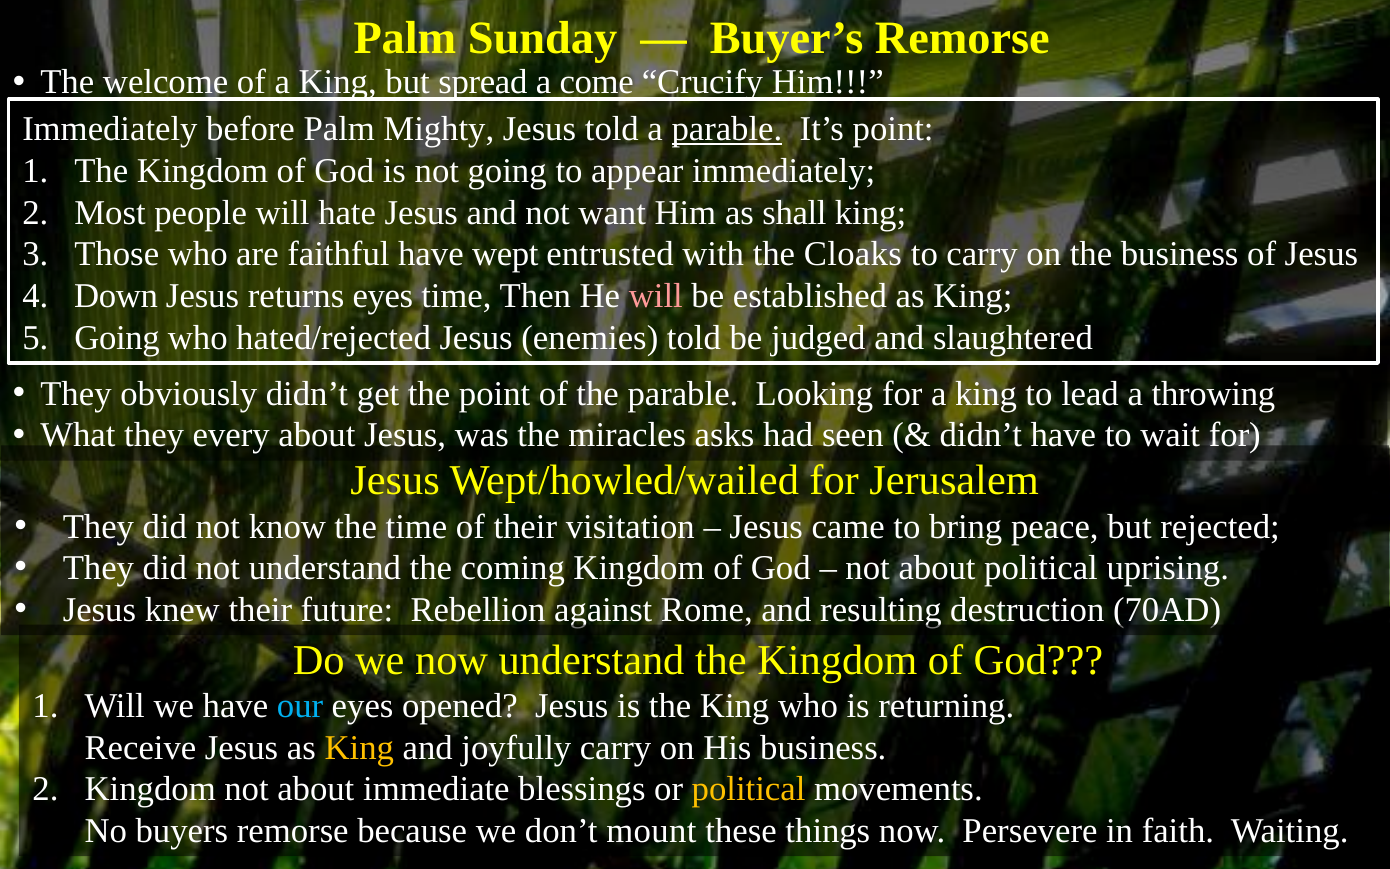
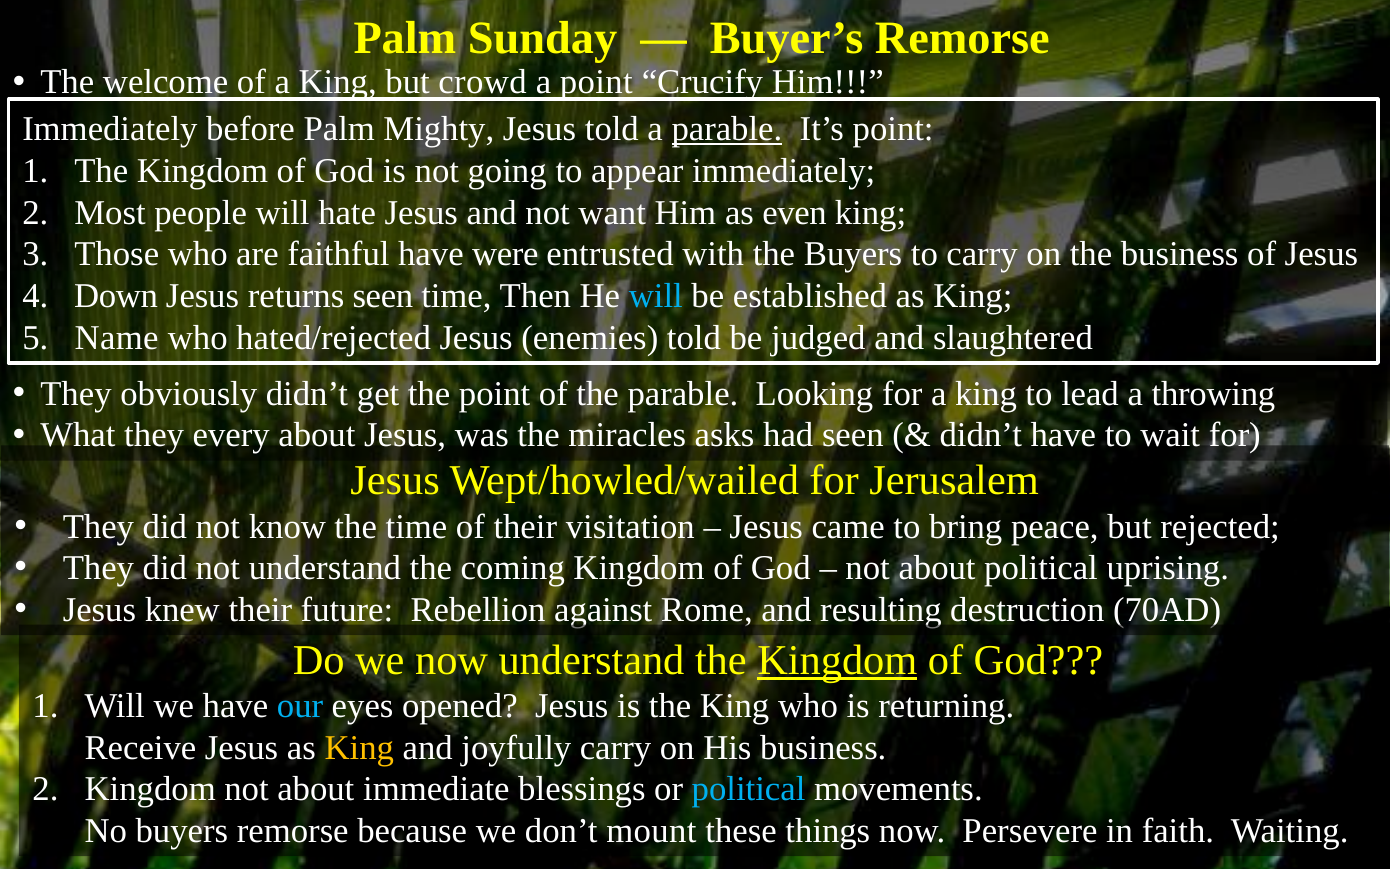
spread: spread -> crowd
a come: come -> point
shall: shall -> even
wept: wept -> were
the Cloaks: Cloaks -> Buyers
returns eyes: eyes -> seen
will at (656, 296) colour: pink -> light blue
Going at (117, 338): Going -> Name
Kingdom at (837, 660) underline: none -> present
political at (749, 789) colour: yellow -> light blue
